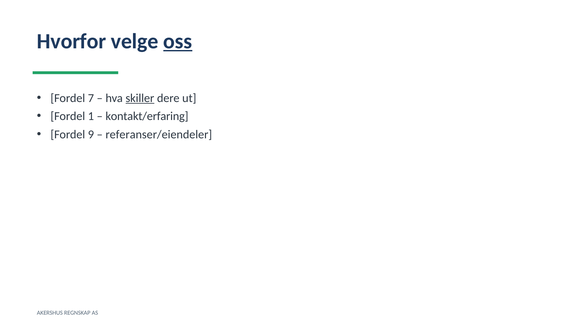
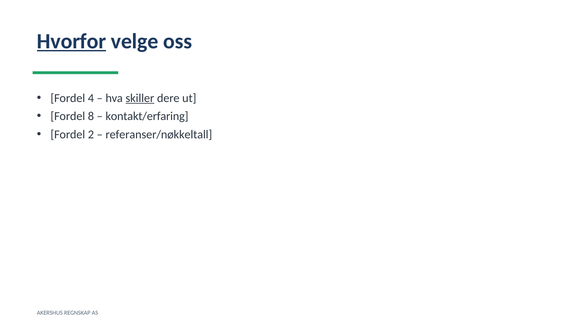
Hvorfor underline: none -> present
oss underline: present -> none
7: 7 -> 4
1: 1 -> 8
9: 9 -> 2
referanser/eiendeler: referanser/eiendeler -> referanser/nøkkeltall
